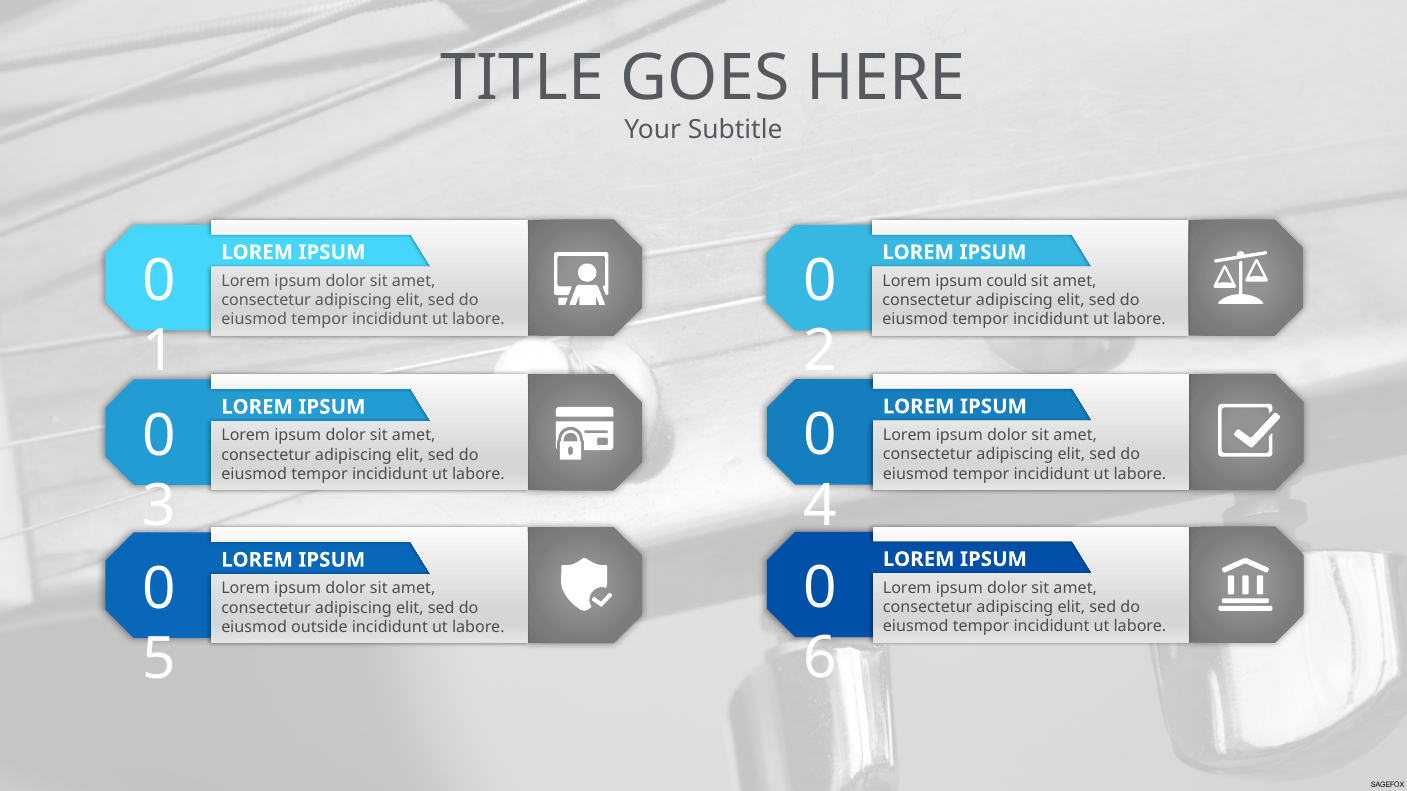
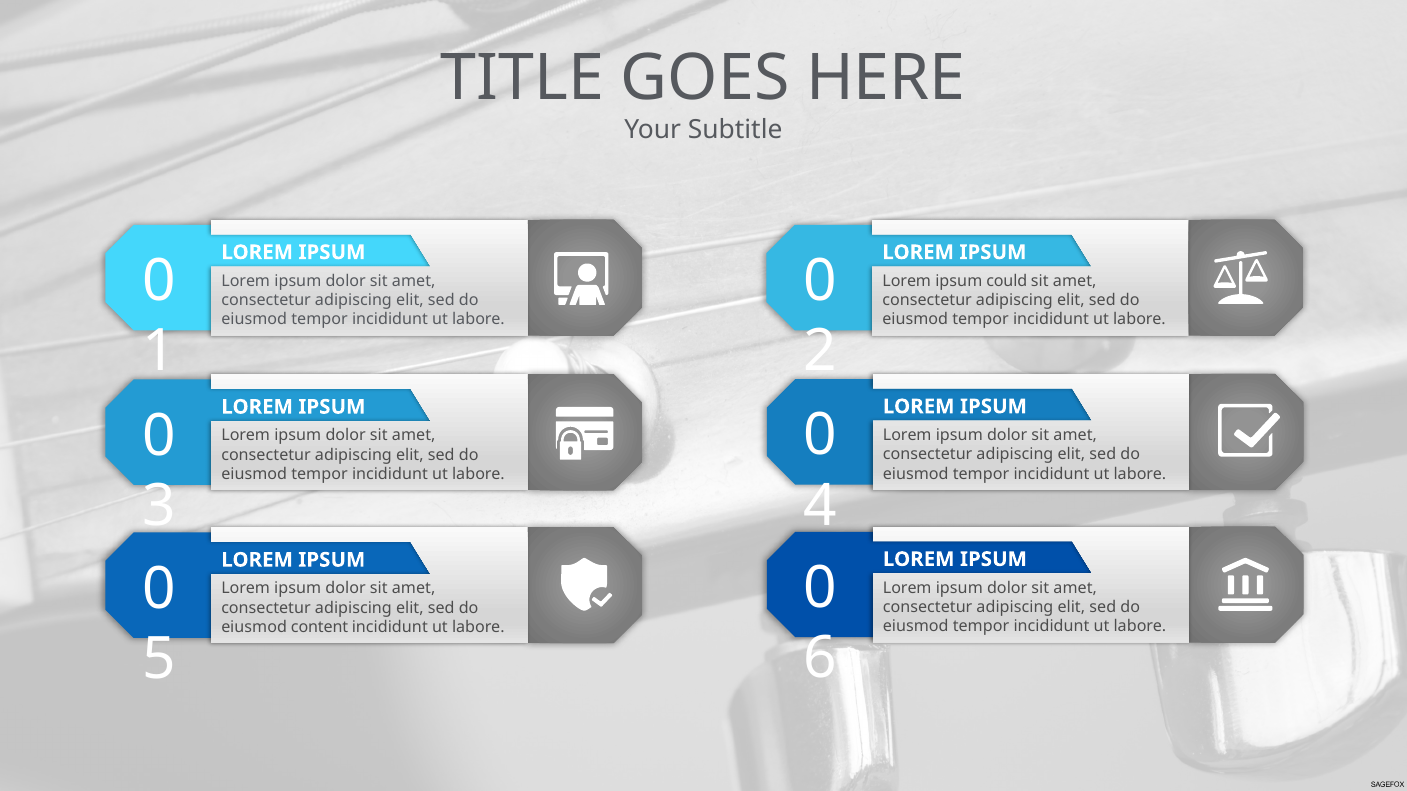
outside: outside -> content
